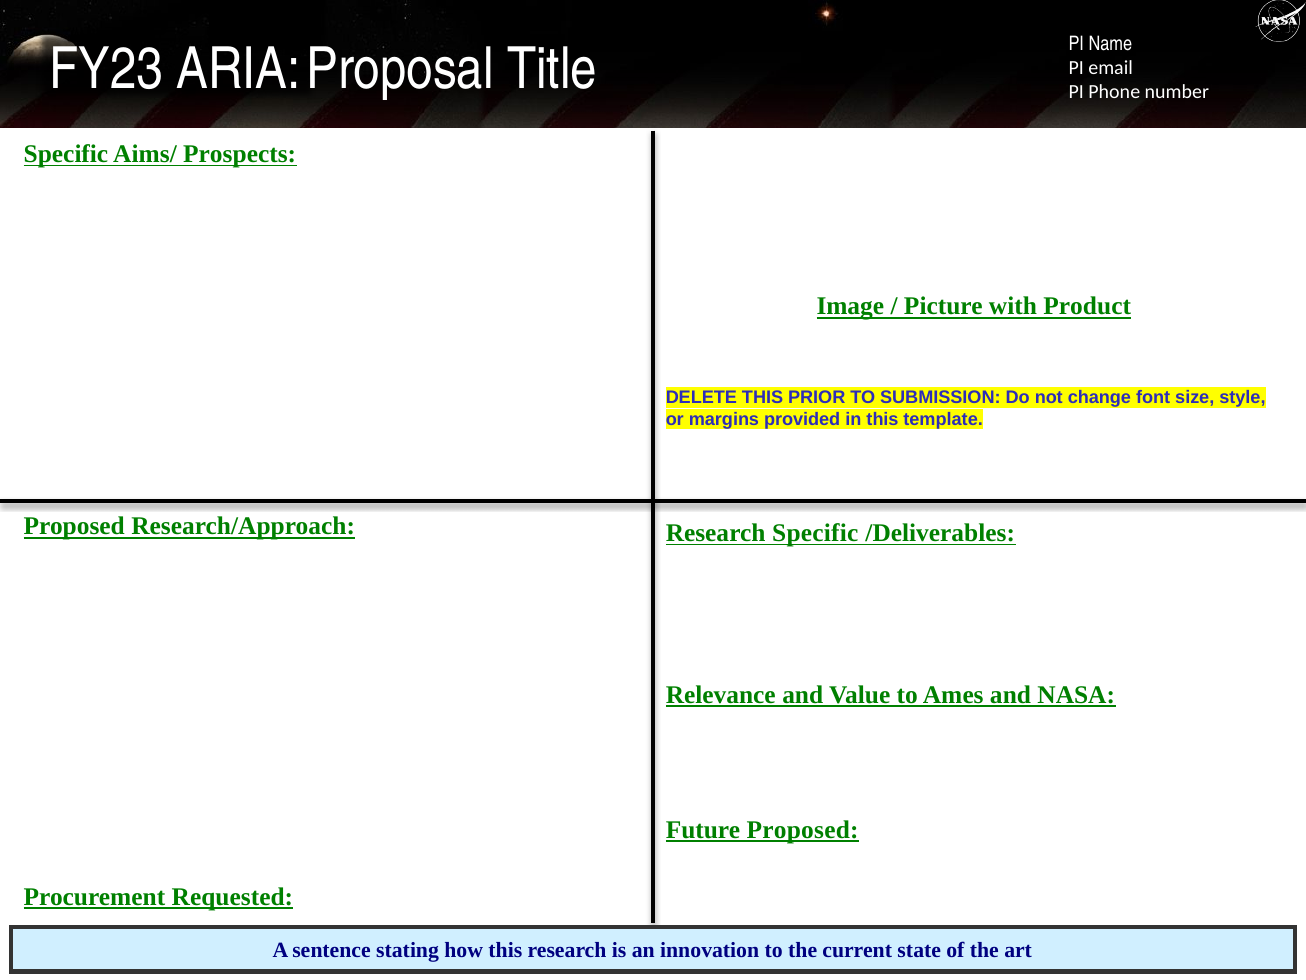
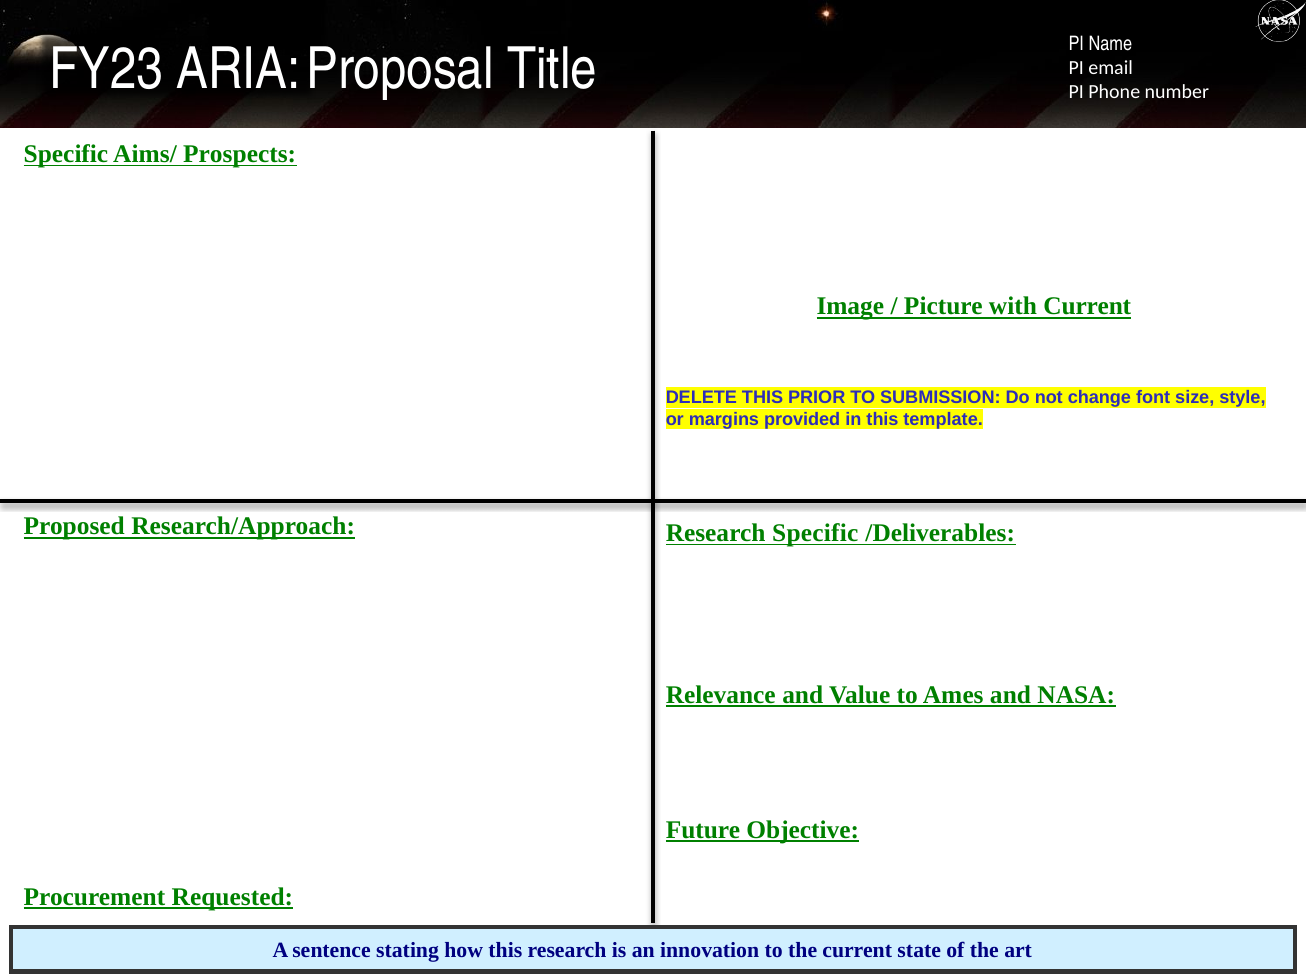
with Product: Product -> Current
Future Proposed: Proposed -> Objective
